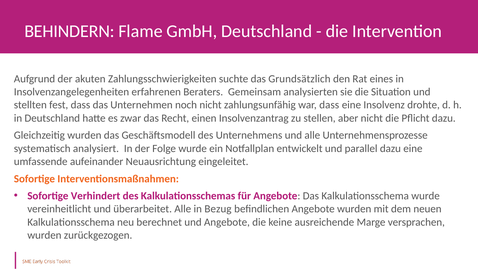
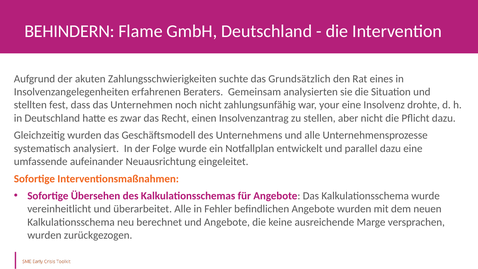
war dass: dass -> your
Verhindert: Verhindert -> Übersehen
Bezug: Bezug -> Fehler
